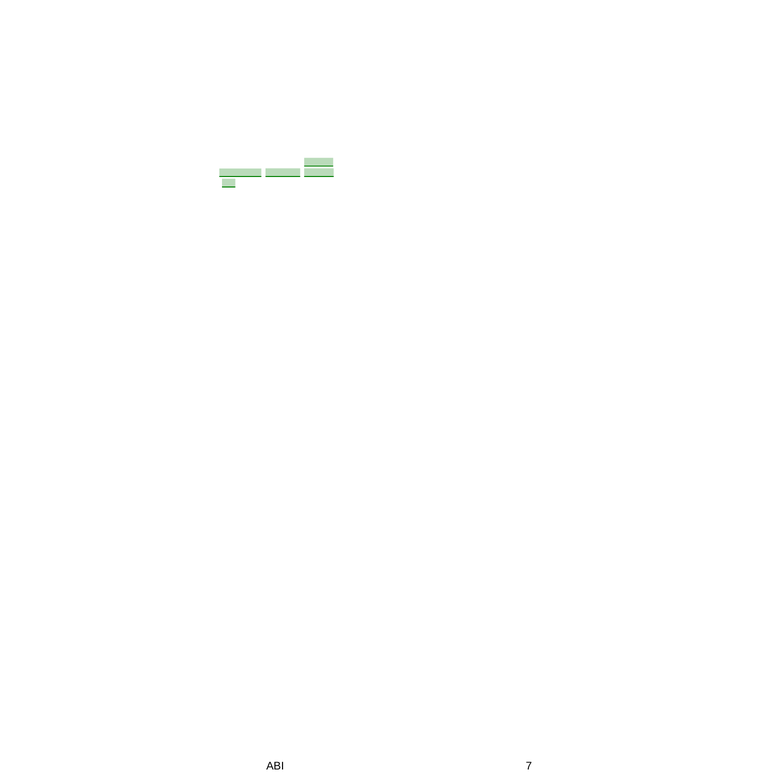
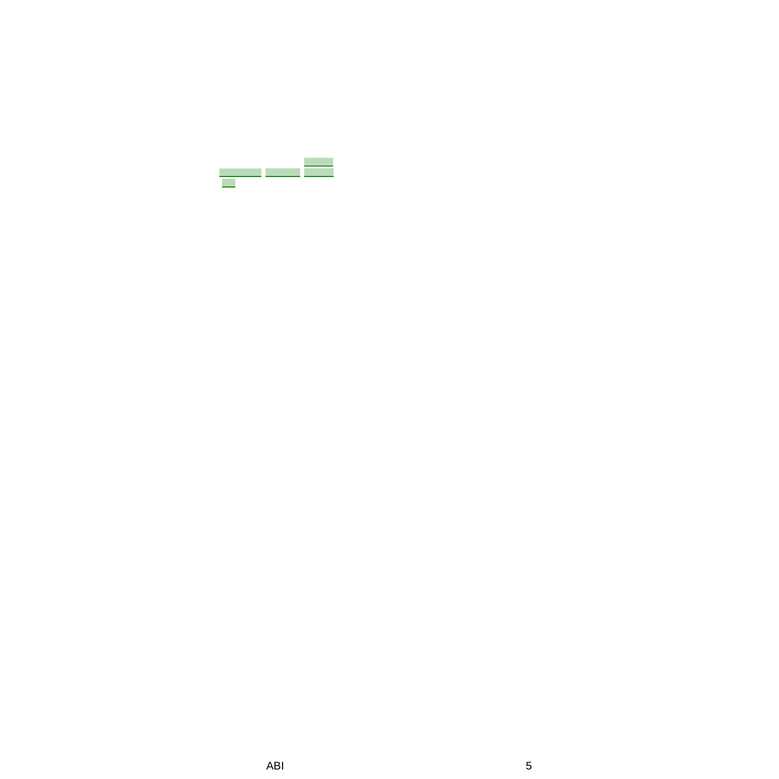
7: 7 -> 5
